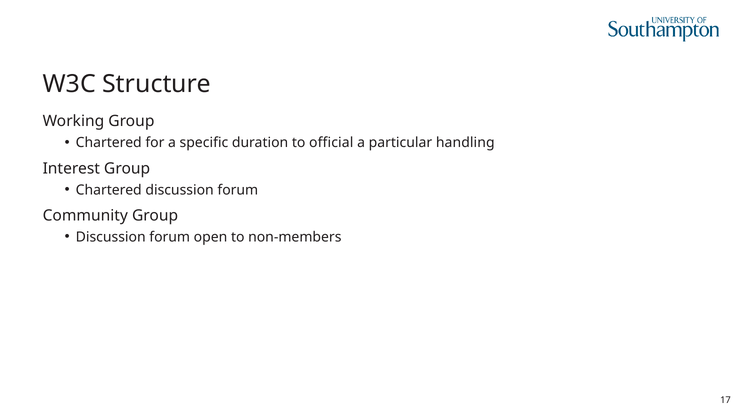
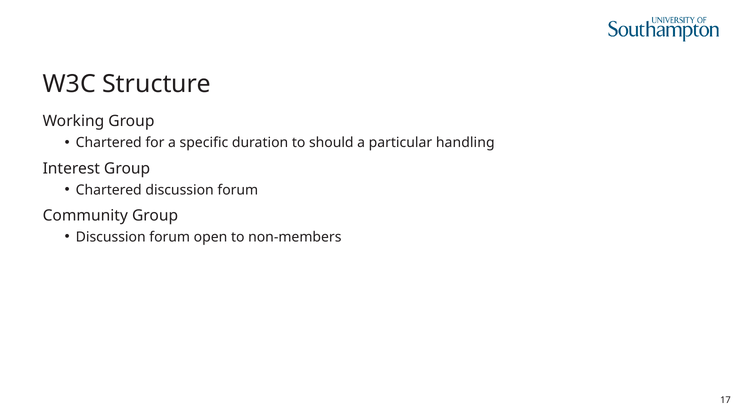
official: official -> should
